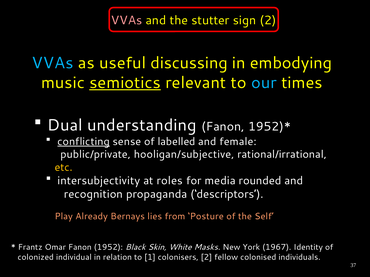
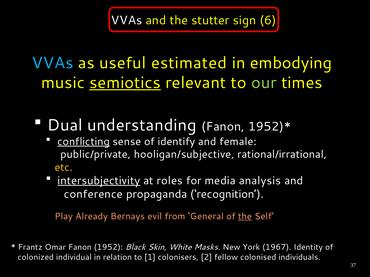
VVAs at (127, 20) colour: pink -> white
sign 2: 2 -> 6
discussing: discussing -> estimated
our colour: light blue -> light green
labelled: labelled -> identify
intersubjectivity underline: none -> present
rounded: rounded -> analysis
recognition: recognition -> conference
descriptors: descriptors -> recognition
lies: lies -> evil
Posture: Posture -> General
the at (245, 217) underline: none -> present
